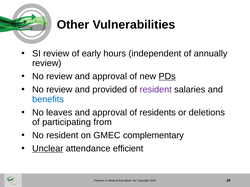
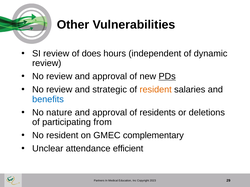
early: early -> does
annually: annually -> dynamic
provided: provided -> strategic
resident at (156, 90) colour: purple -> orange
leaves: leaves -> nature
Unclear underline: present -> none
